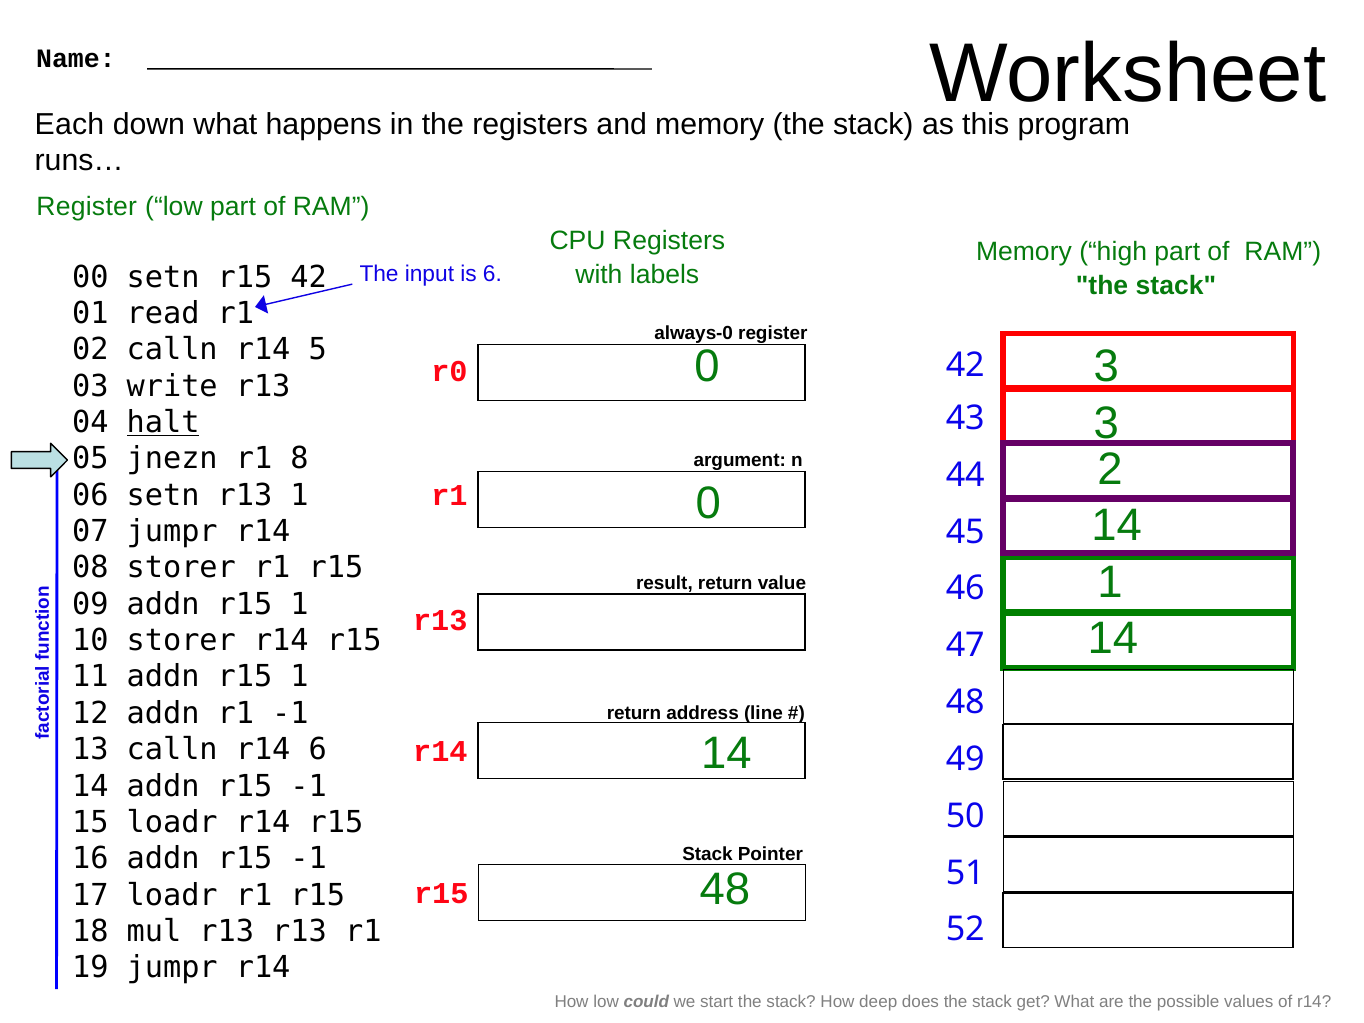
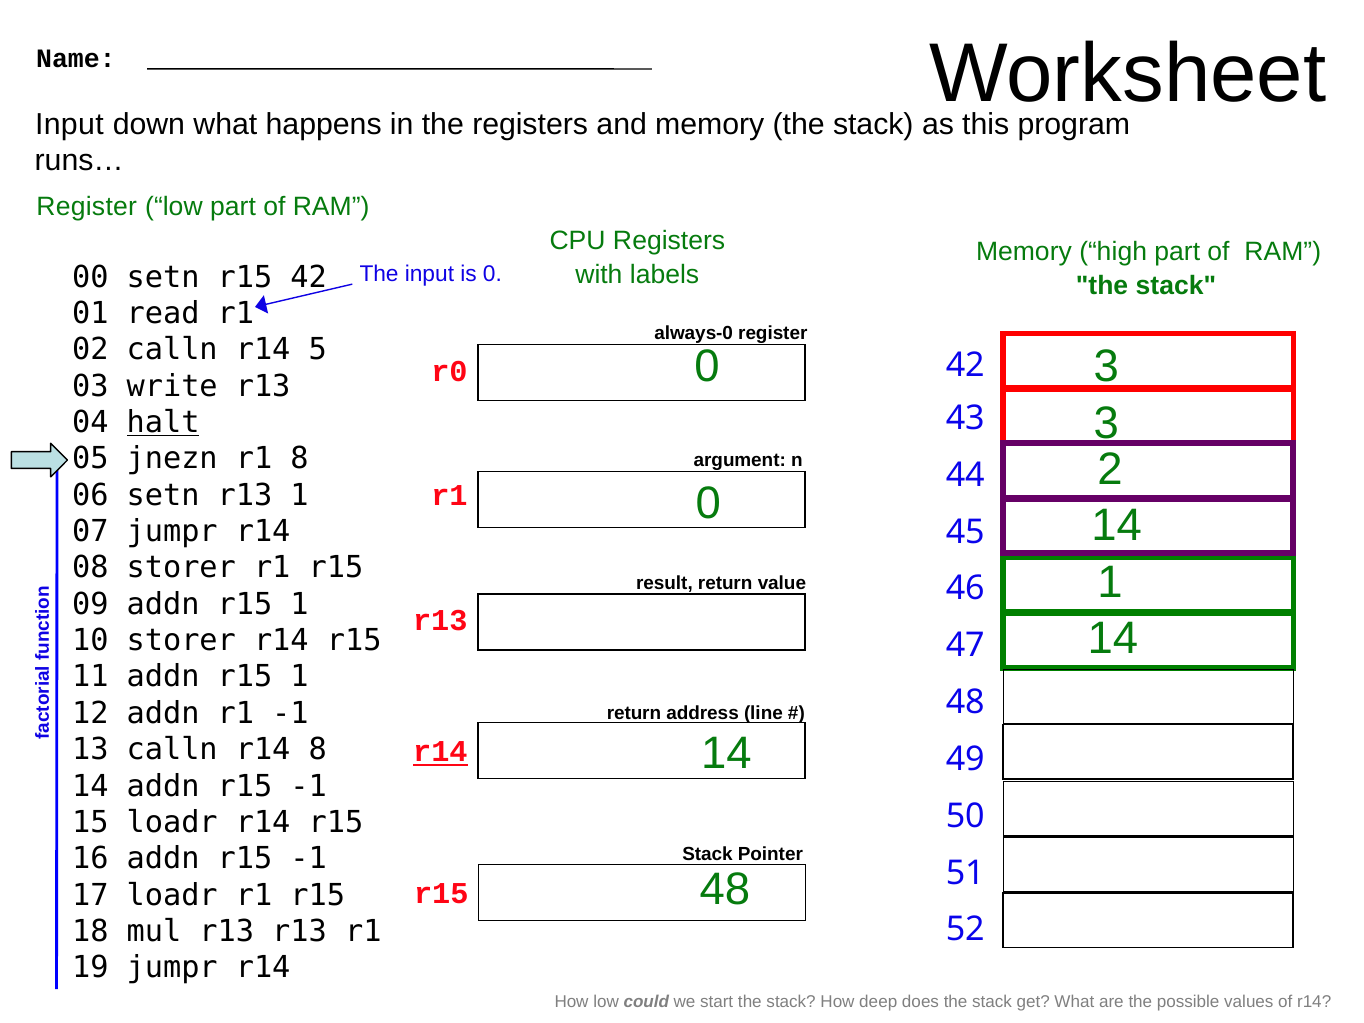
Each at (69, 125): Each -> Input
is 6: 6 -> 0
r14 6: 6 -> 8
r14 at (440, 752) underline: none -> present
